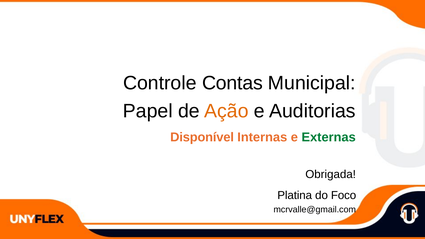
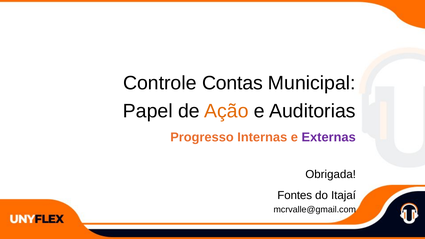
Disponível: Disponível -> Progresso
Externas colour: green -> purple
Platina: Platina -> Fontes
Foco: Foco -> Itajaí
